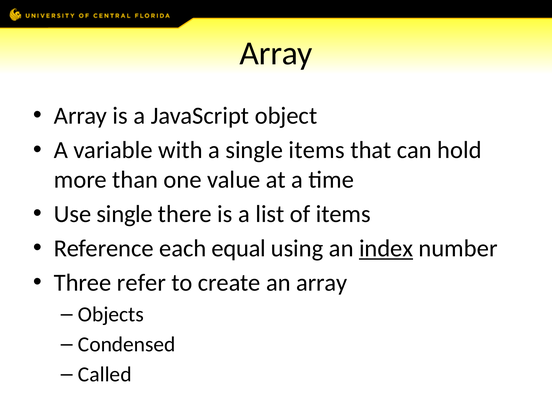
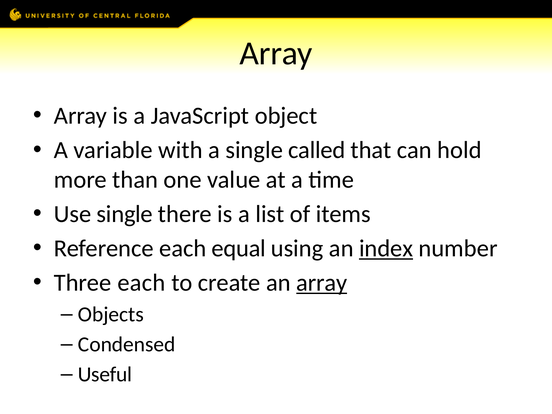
single items: items -> called
Three refer: refer -> each
array at (322, 283) underline: none -> present
Called: Called -> Useful
